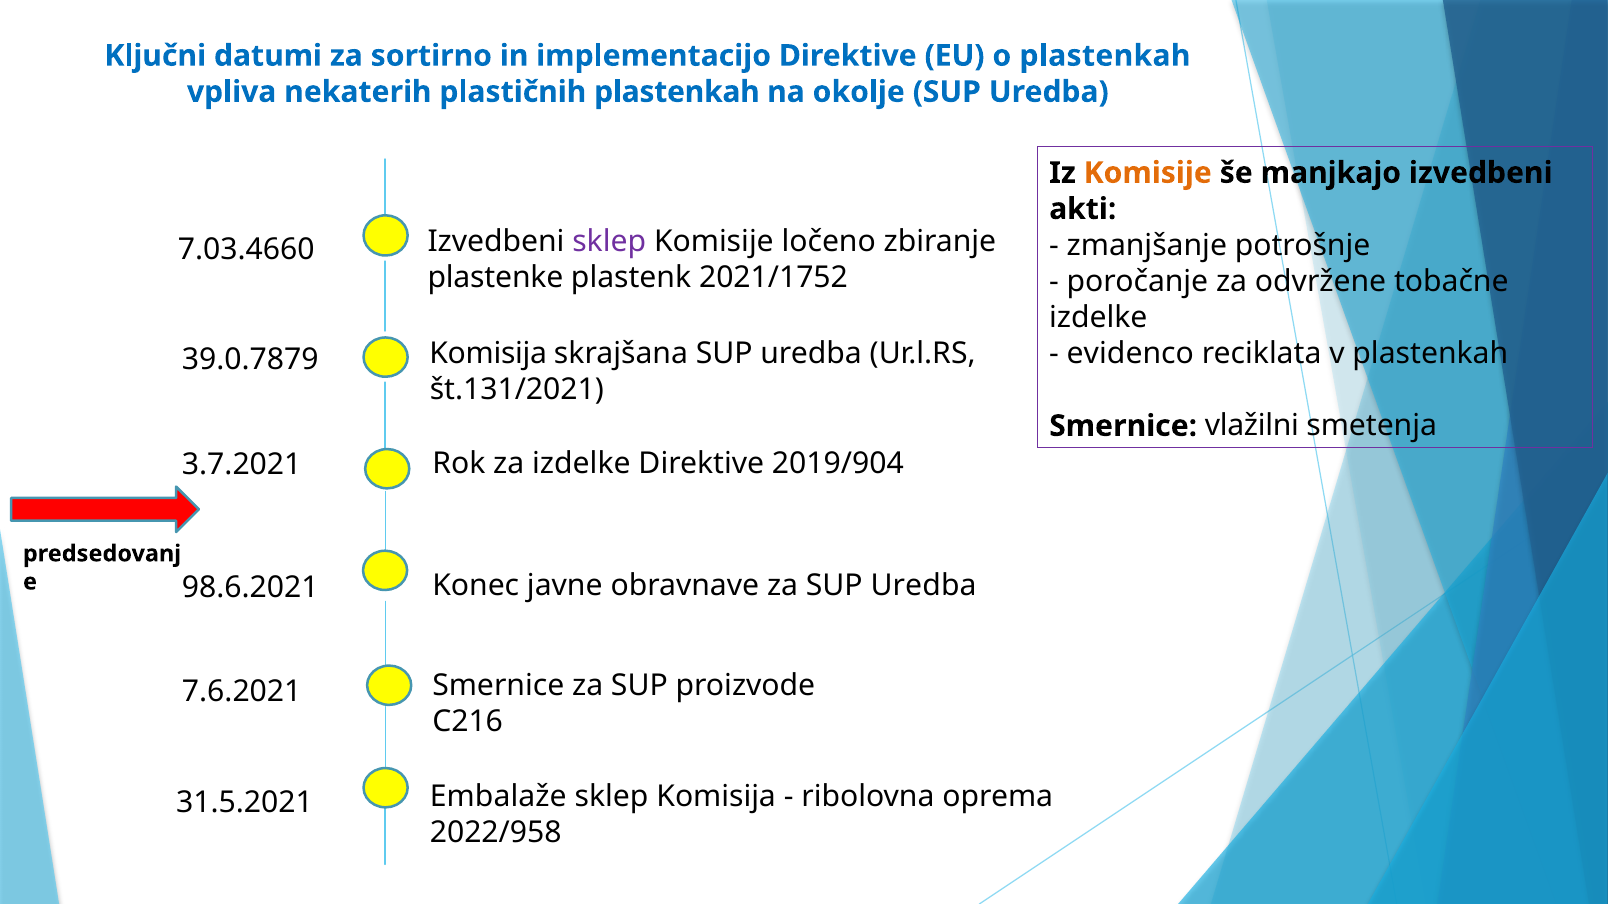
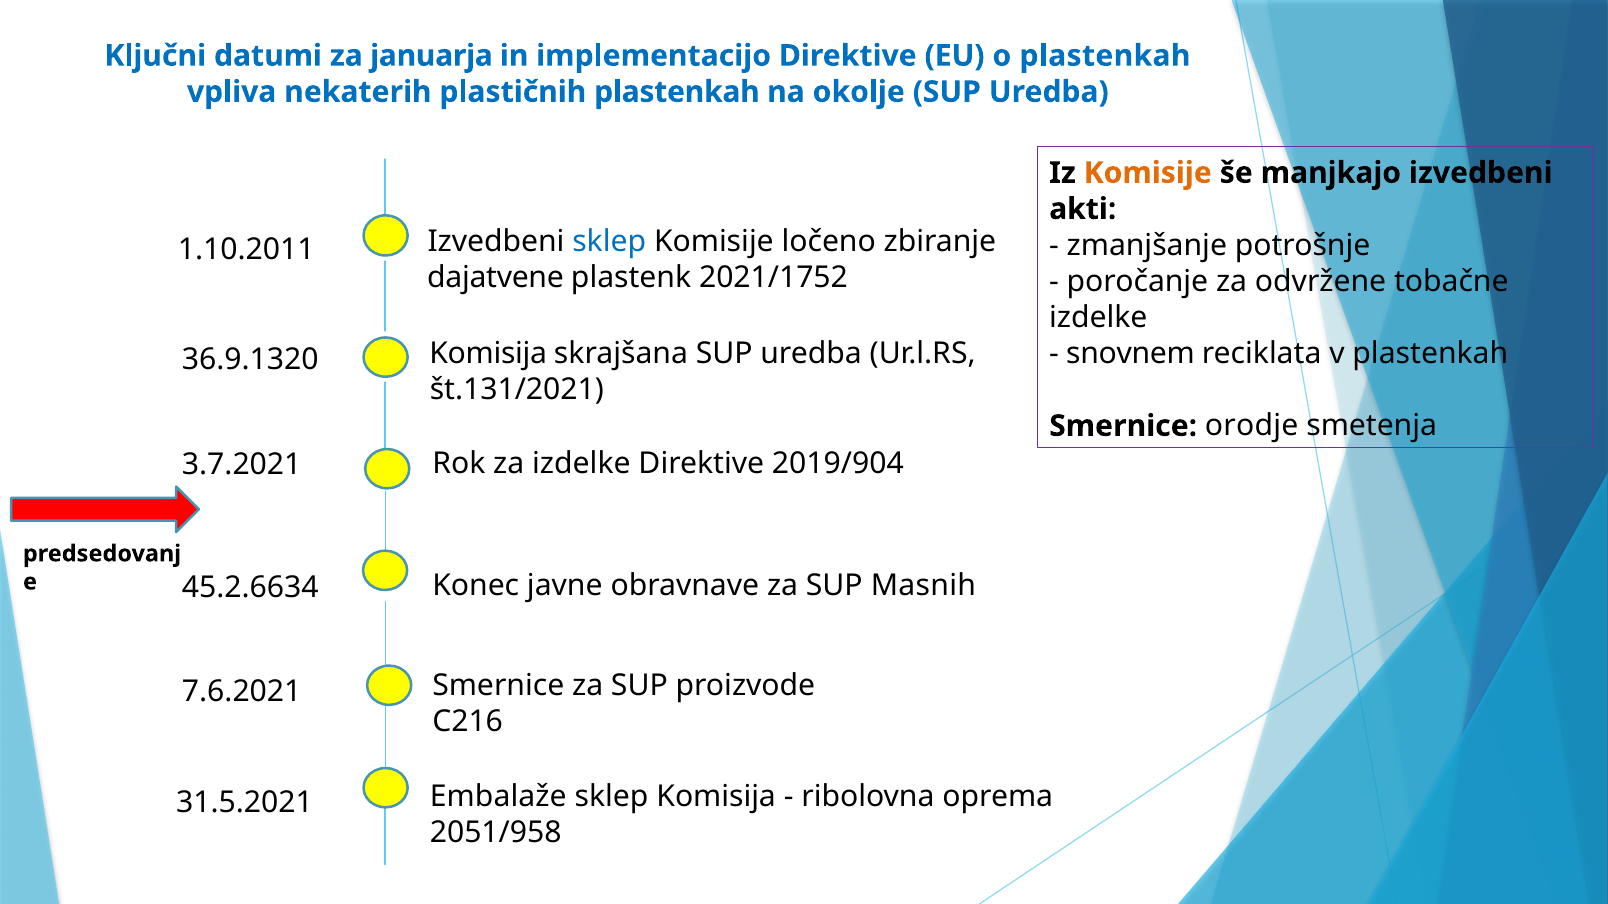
sortirno: sortirno -> januarja
sklep at (609, 241) colour: purple -> blue
7.03.4660: 7.03.4660 -> 1.10.2011
plastenke: plastenke -> dajatvene
evidenco: evidenco -> snovnem
39.0.7879: 39.0.7879 -> 36.9.1320
vlažilni: vlažilni -> orodje
za SUP Uredba: Uredba -> Masnih
98.6.2021: 98.6.2021 -> 45.2.6634
2022/958: 2022/958 -> 2051/958
